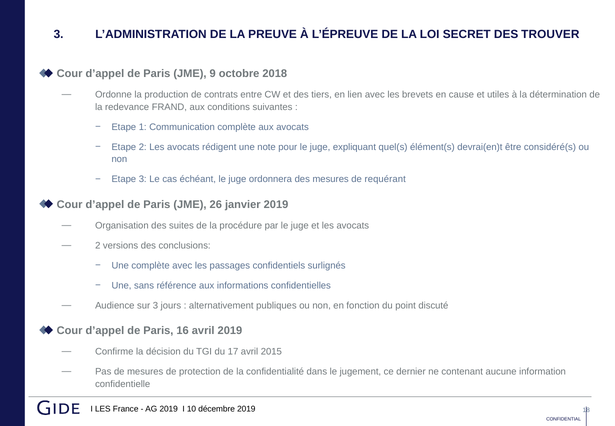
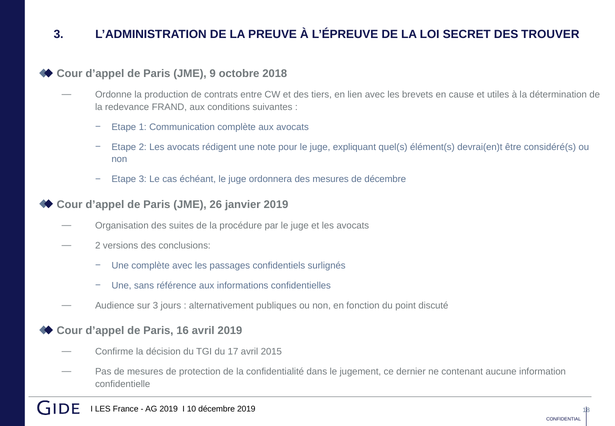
de requérant: requérant -> décembre
